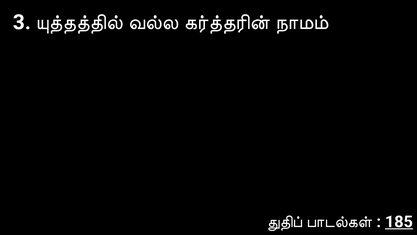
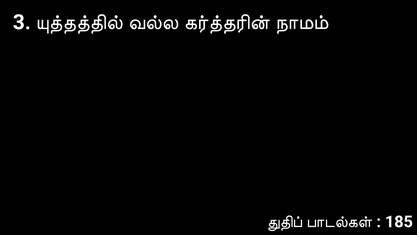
185 underline: present -> none
